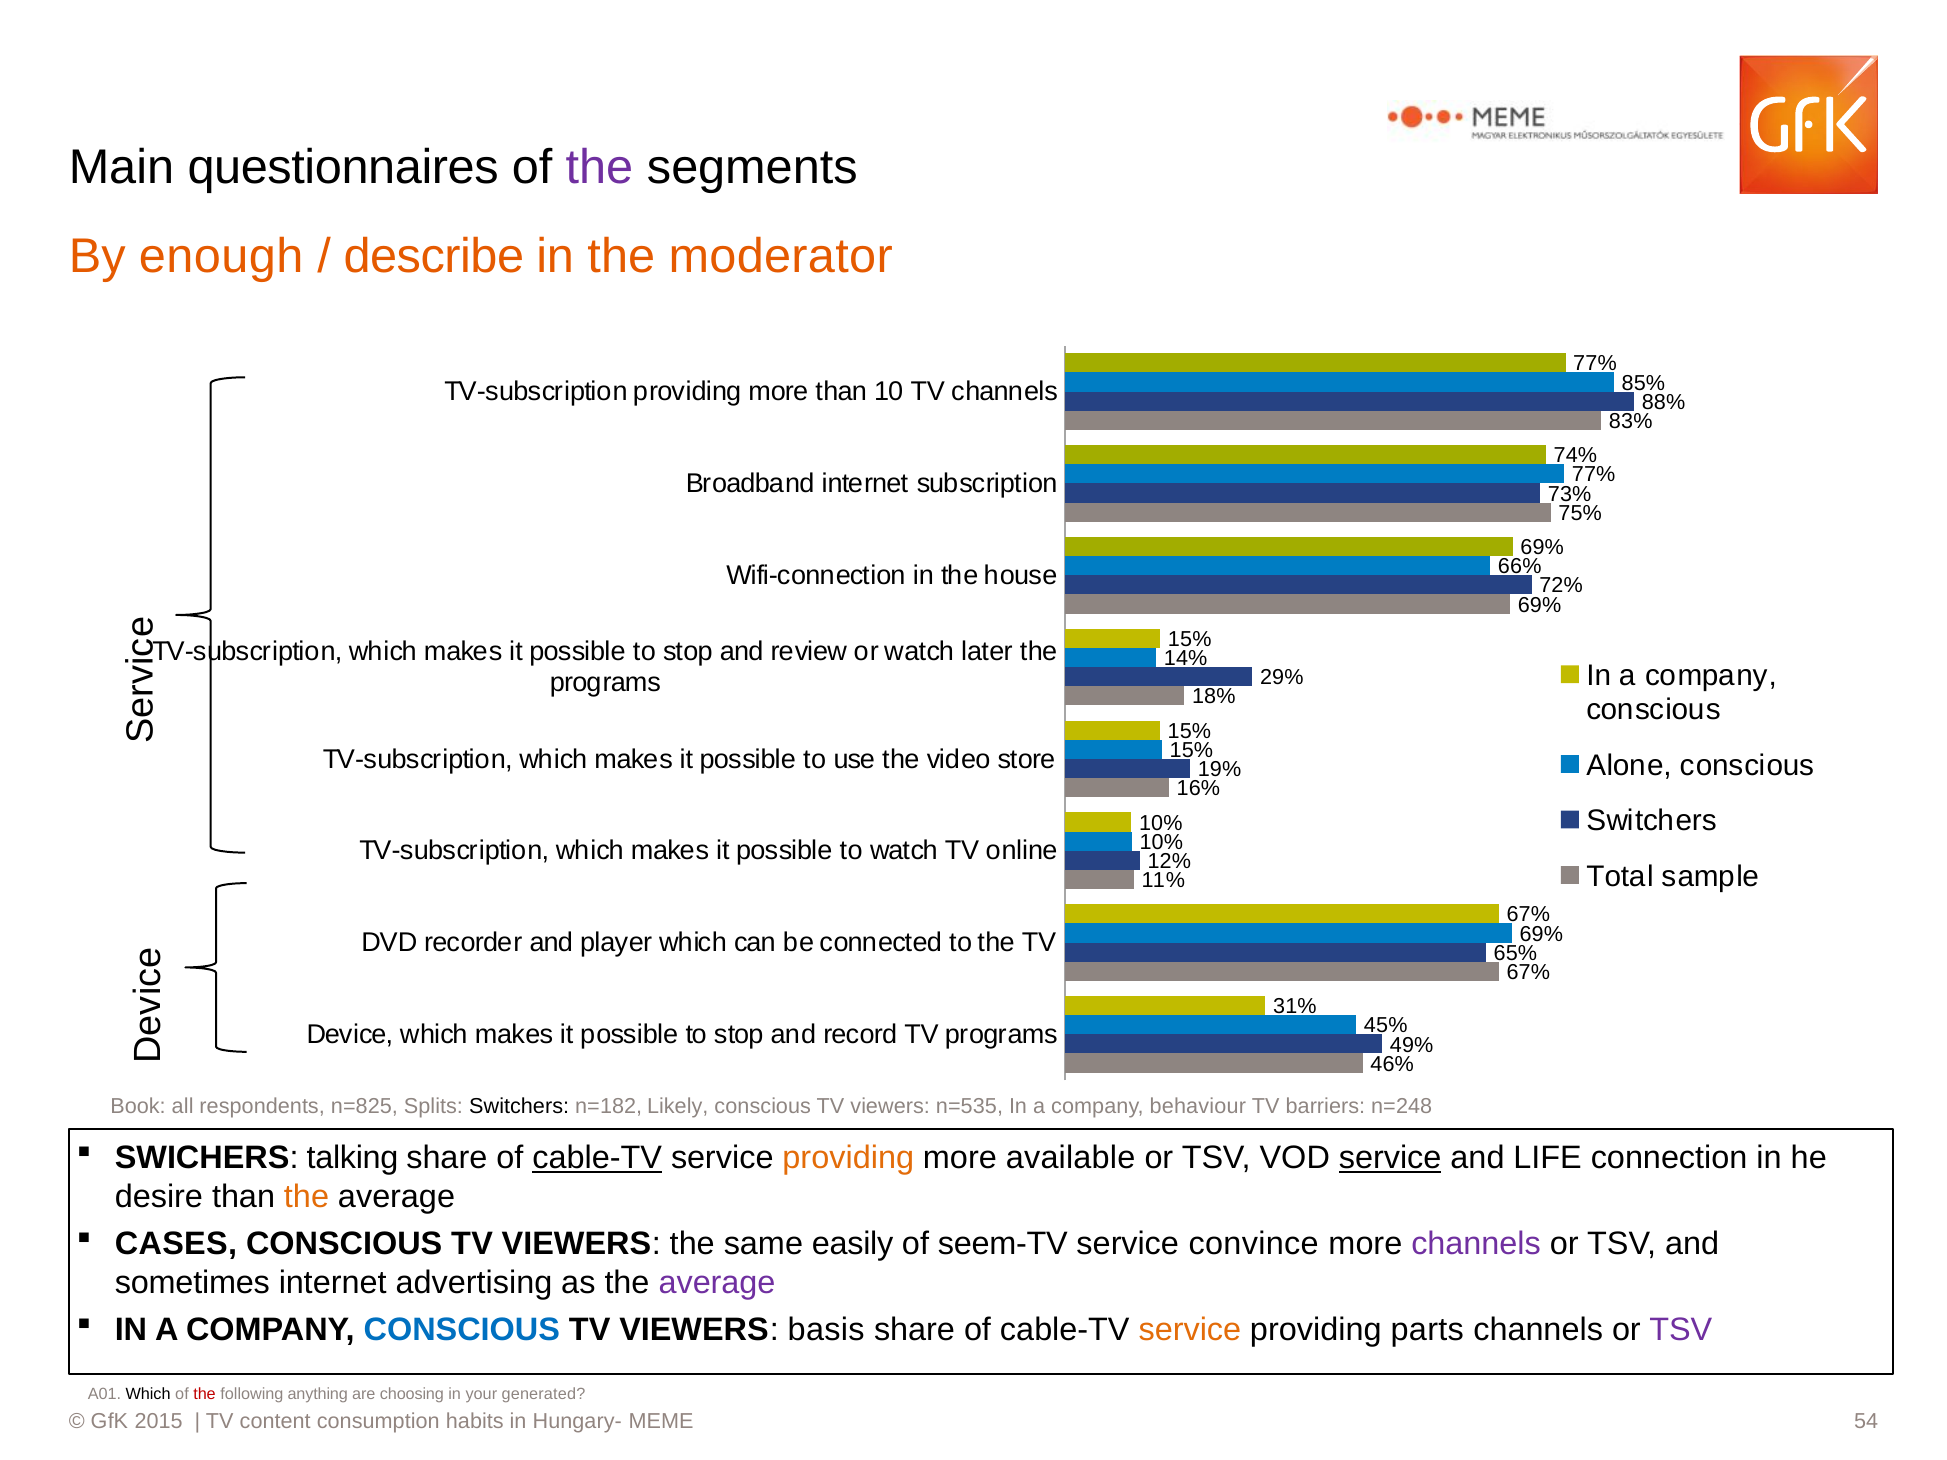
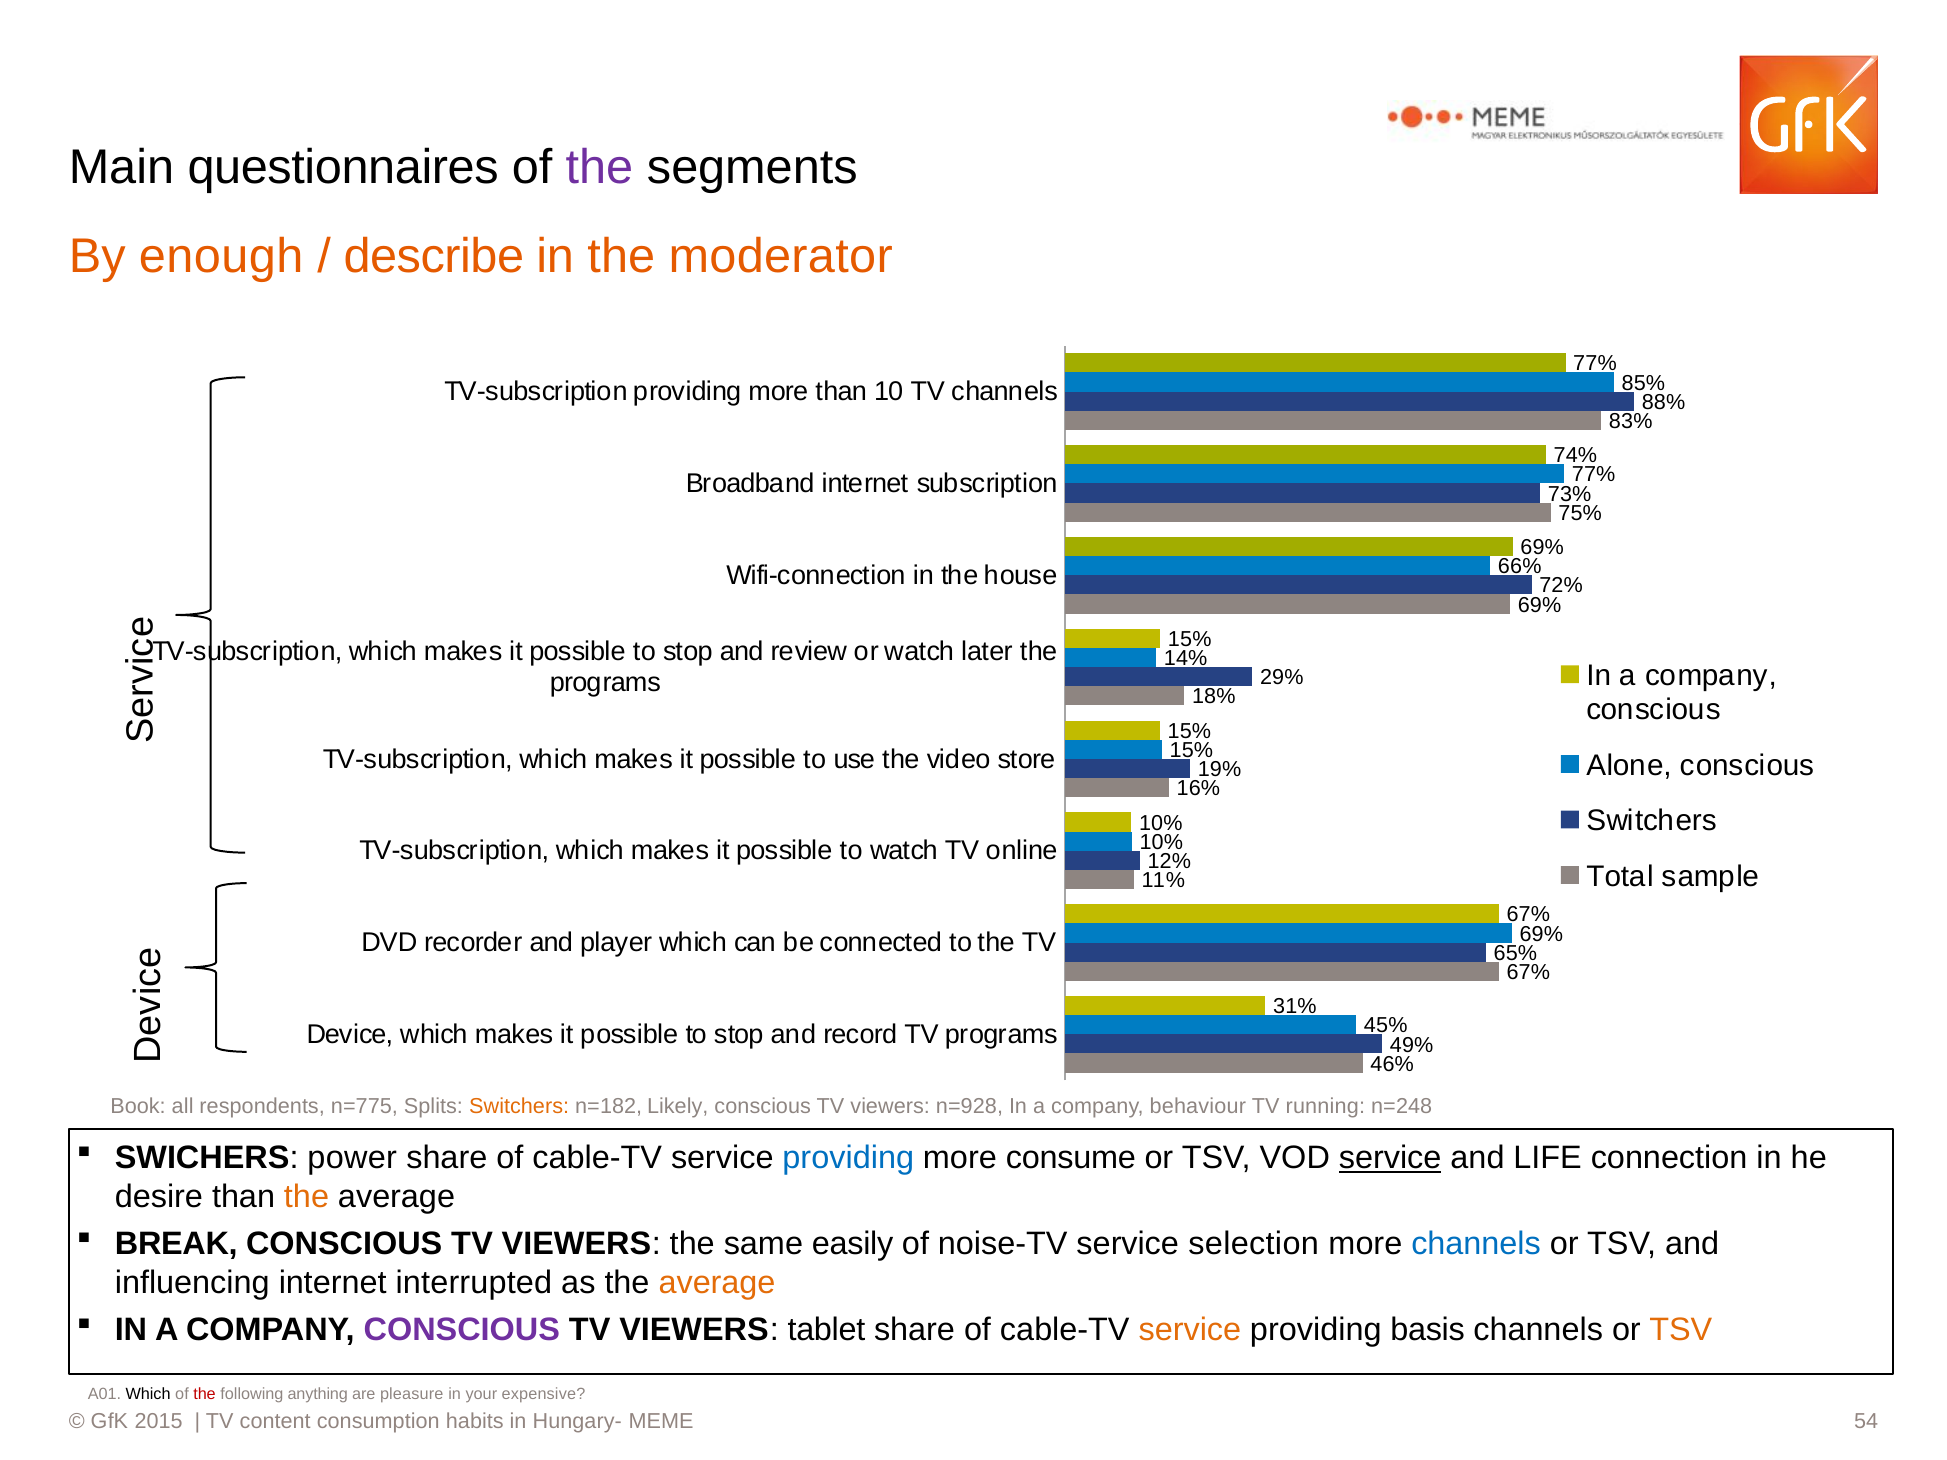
n=825: n=825 -> n=775
Switchers at (519, 1107) colour: black -> orange
n=535: n=535 -> n=928
barriers: barriers -> running
talking: talking -> power
cable-TV at (597, 1158) underline: present -> none
providing at (848, 1158) colour: orange -> blue
available: available -> consume
CASES: CASES -> BREAK
seem-TV: seem-TV -> noise-TV
convince: convince -> selection
channels at (1476, 1244) colour: purple -> blue
sometimes: sometimes -> influencing
advertising: advertising -> interrupted
average at (717, 1283) colour: purple -> orange
CONSCIOUS at (462, 1330) colour: blue -> purple
basis: basis -> tablet
parts: parts -> basis
TSV at (1681, 1330) colour: purple -> orange
choosing: choosing -> pleasure
generated: generated -> expensive
